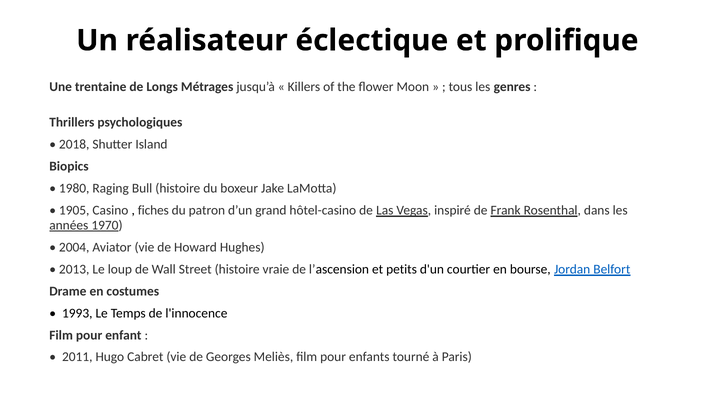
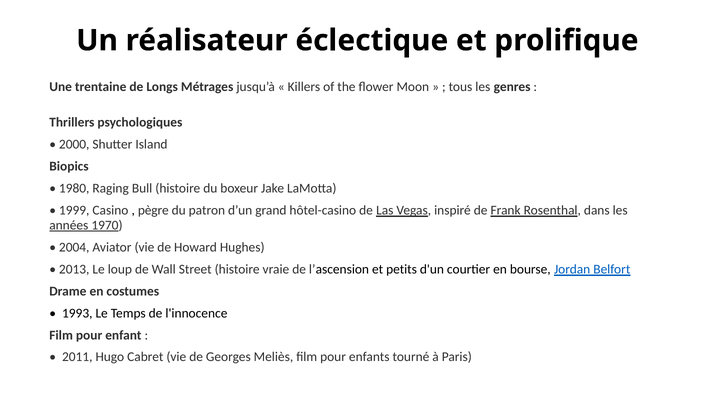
2018: 2018 -> 2000
1905: 1905 -> 1999
fiches: fiches -> pègre
